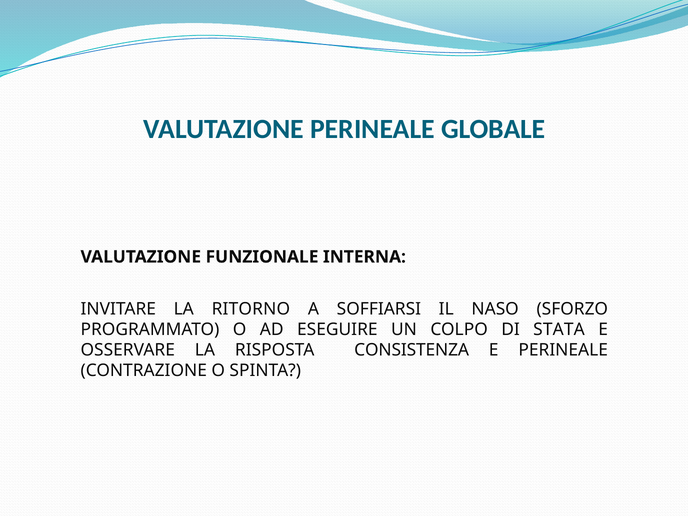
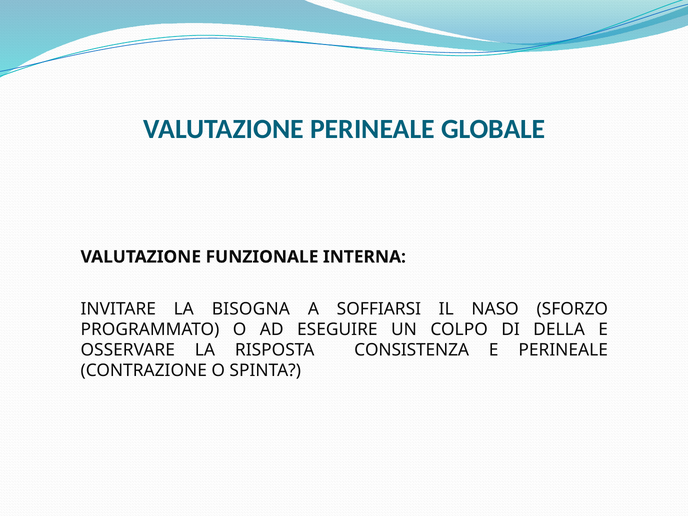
RITORNO: RITORNO -> BISOGNA
STATA: STATA -> DELLA
